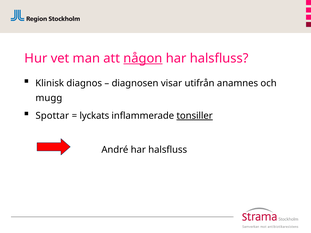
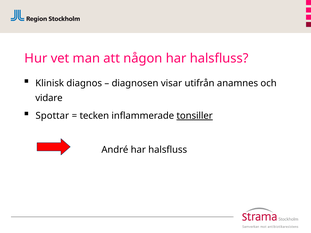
någon underline: present -> none
mugg: mugg -> vidare
lyckats: lyckats -> tecken
